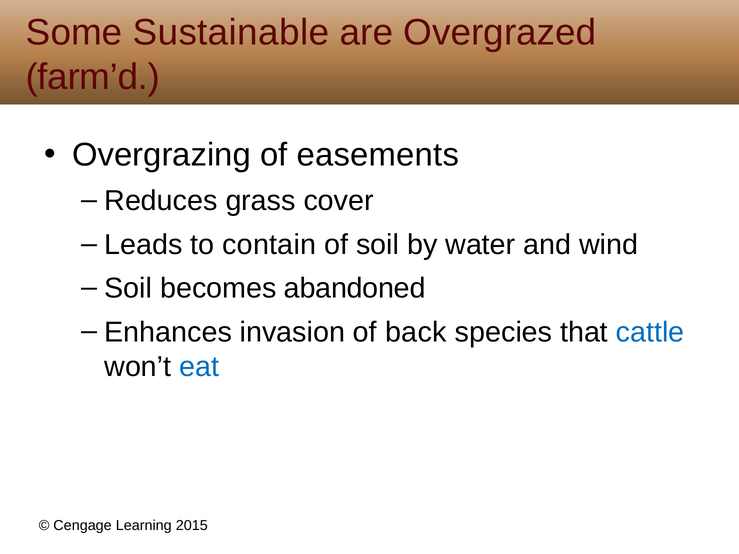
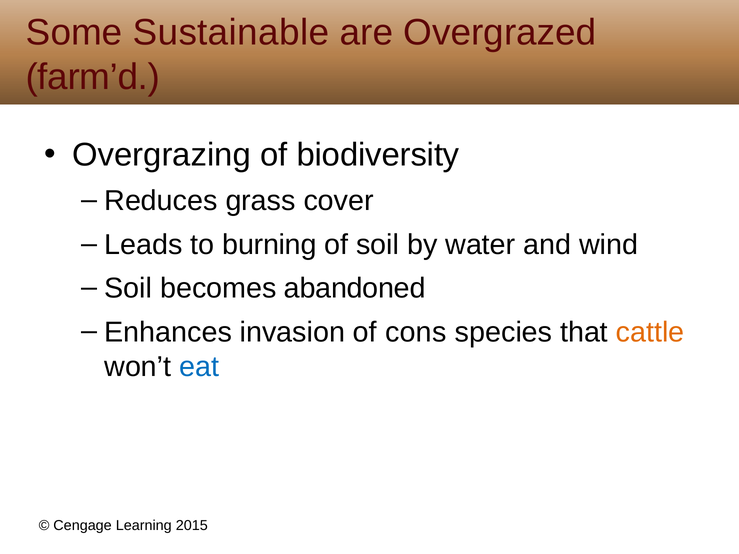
easements: easements -> biodiversity
contain: contain -> burning
back: back -> cons
cattle colour: blue -> orange
